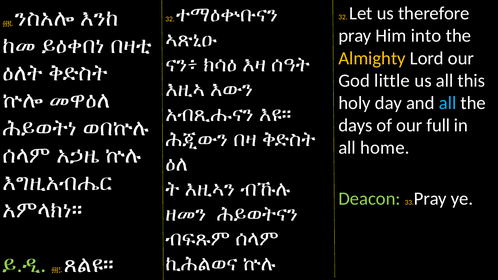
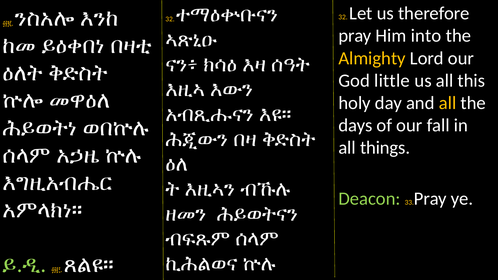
all at (448, 103) colour: light blue -> yellow
full: full -> fall
home: home -> things
